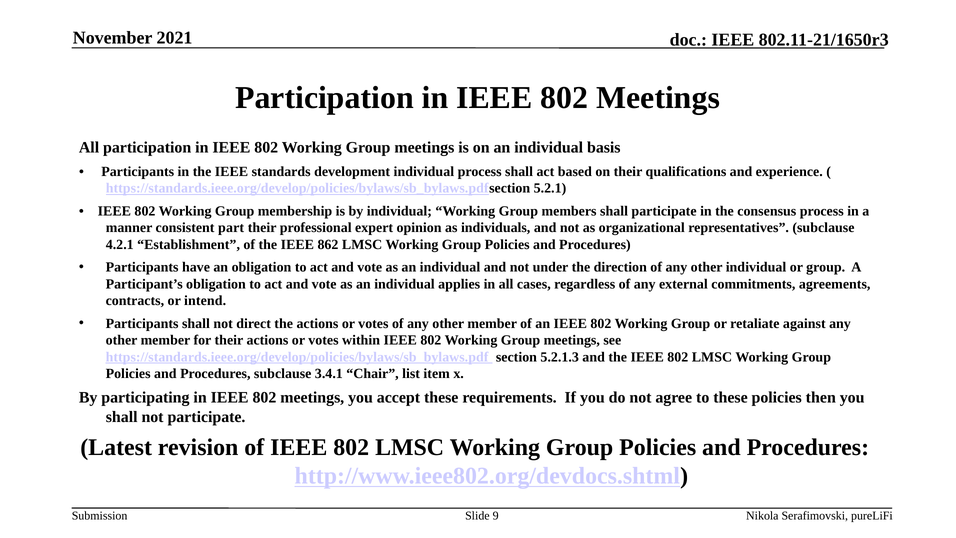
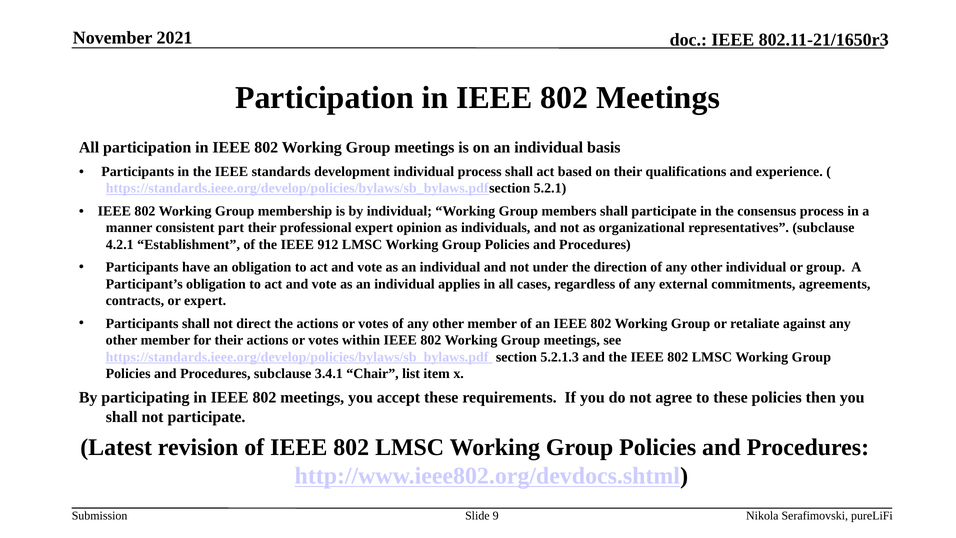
862: 862 -> 912
or intend: intend -> expert
